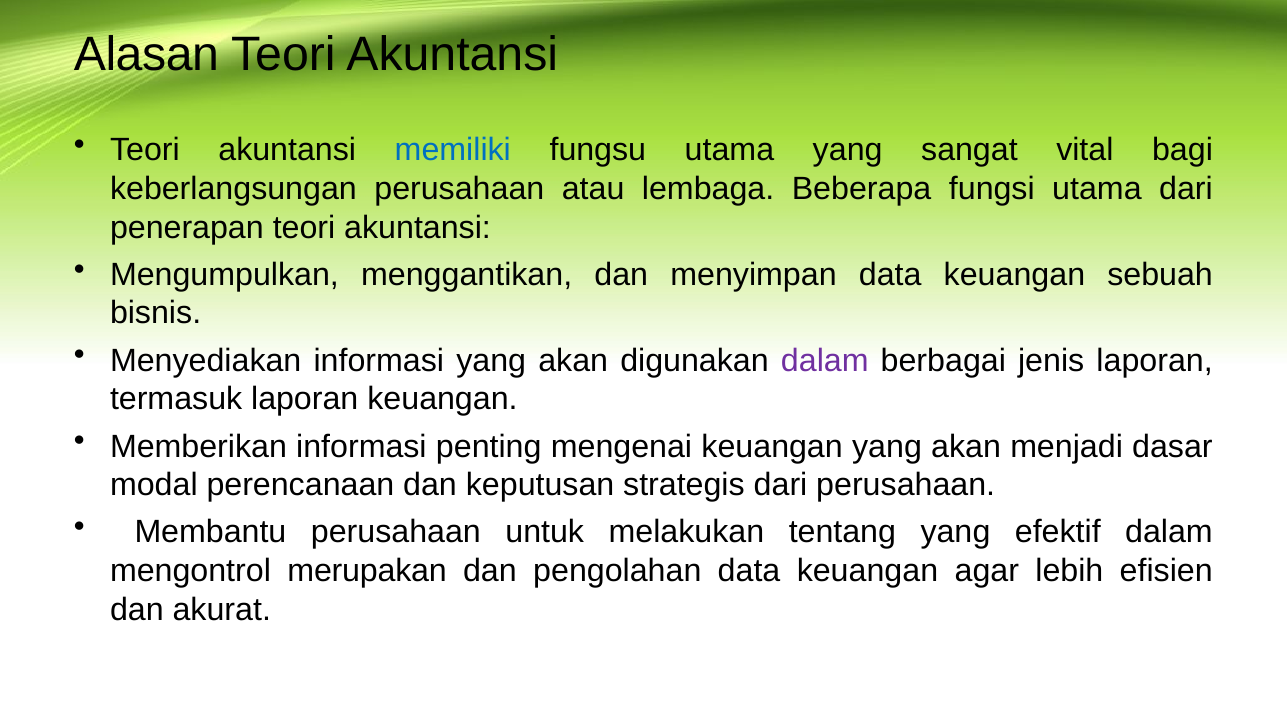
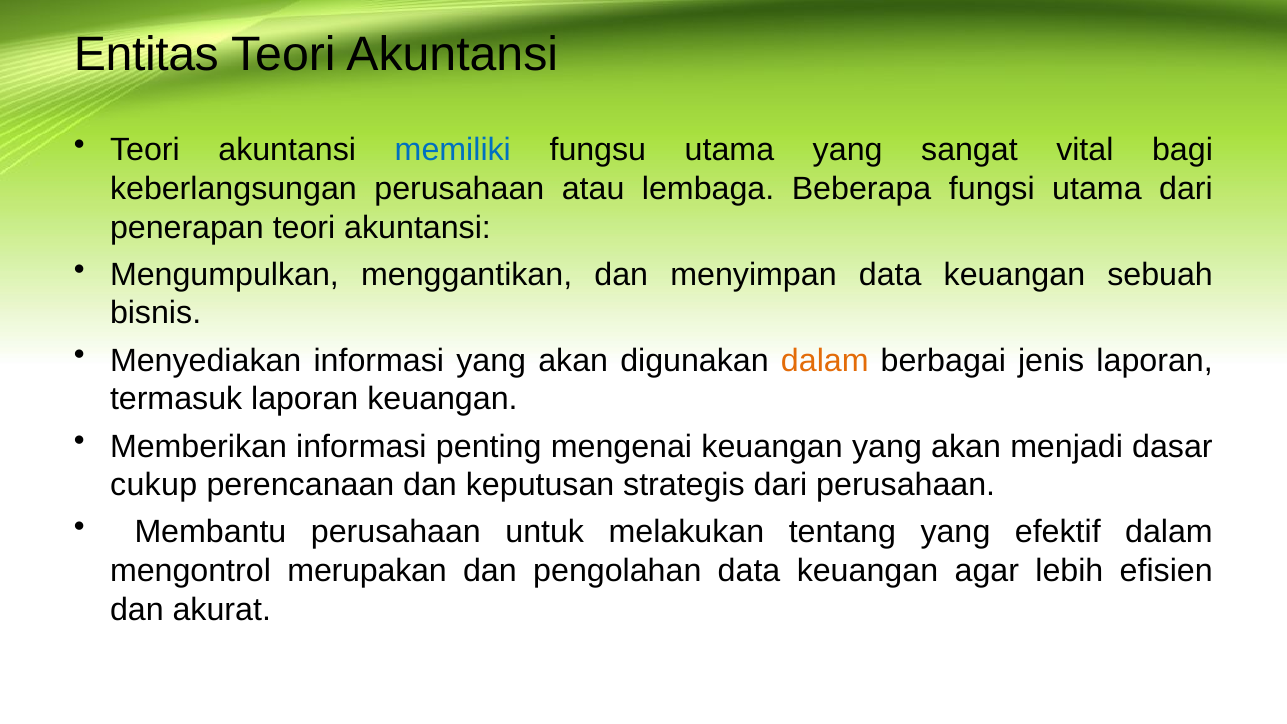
Alasan: Alasan -> Entitas
dalam at (825, 361) colour: purple -> orange
modal: modal -> cukup
